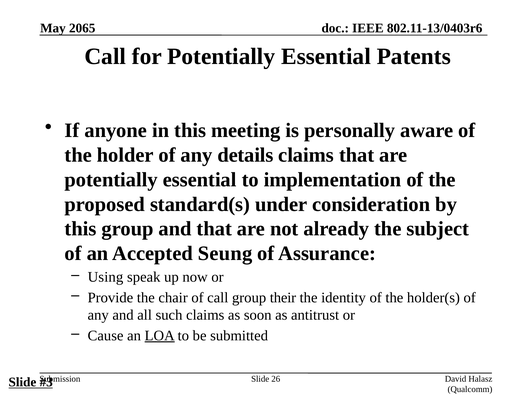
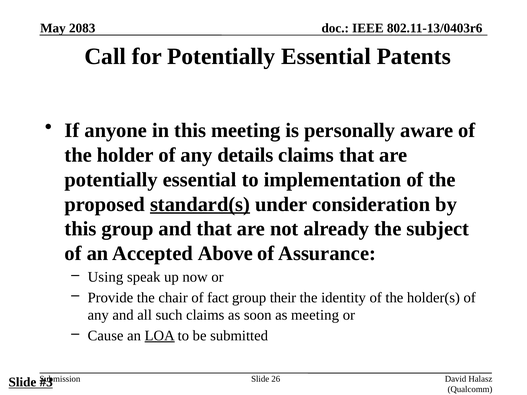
2065: 2065 -> 2083
standard(s underline: none -> present
Seung: Seung -> Above
of call: call -> fact
as antitrust: antitrust -> meeting
